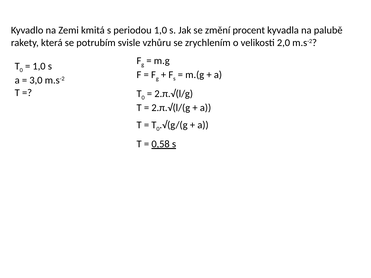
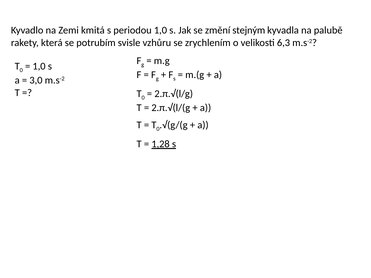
procent: procent -> stejným
2,0: 2,0 -> 6,3
0,58: 0,58 -> 1,28
